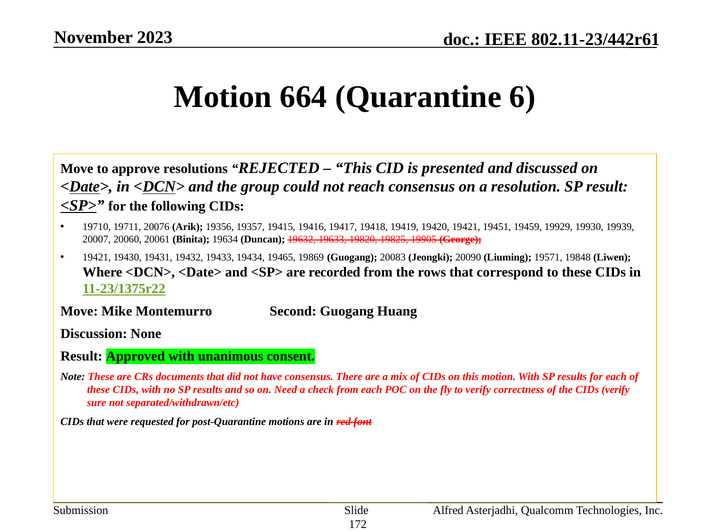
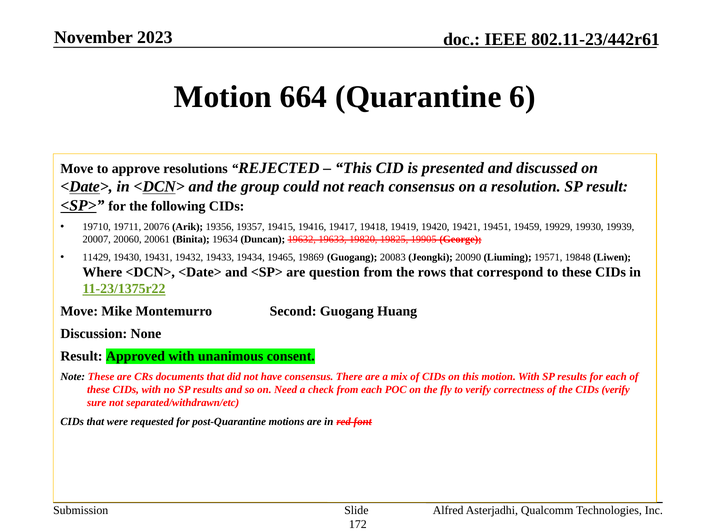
19421 at (97, 258): 19421 -> 11429
recorded: recorded -> question
